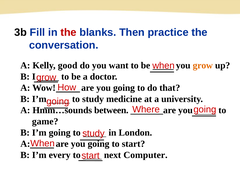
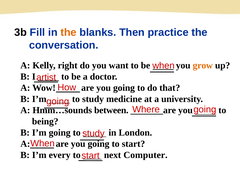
the at (69, 32) colour: red -> orange
good: good -> right
grow at (46, 77): grow -> artist
game: game -> being
